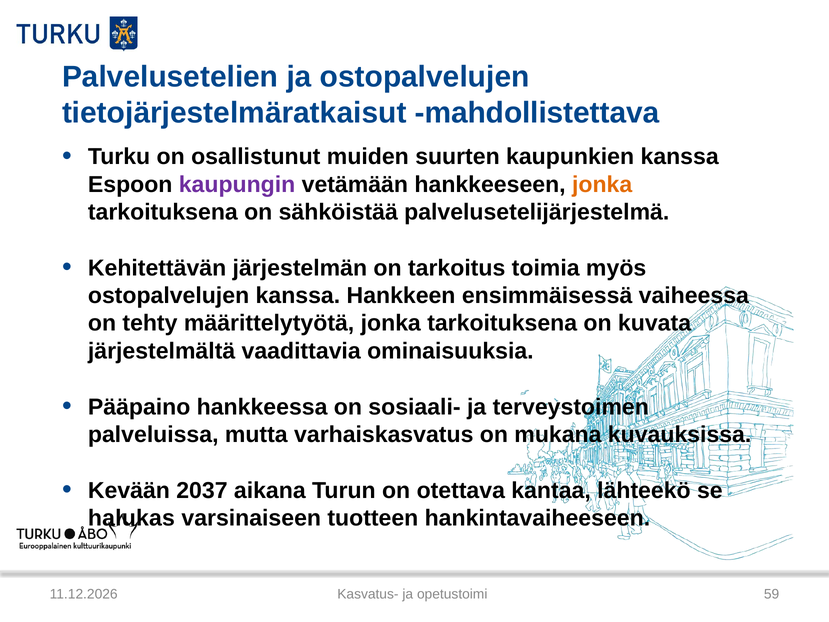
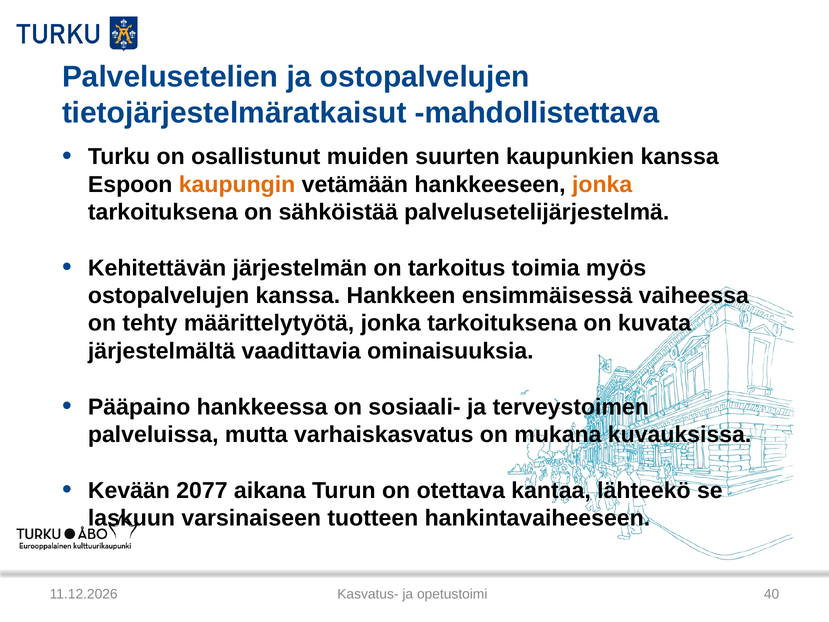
kaupungin colour: purple -> orange
2037: 2037 -> 2077
halukas: halukas -> laskuun
59: 59 -> 40
